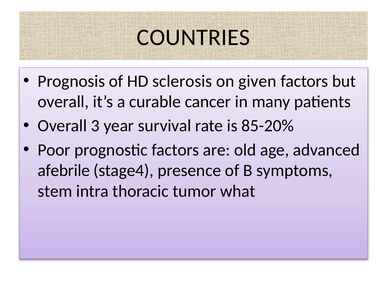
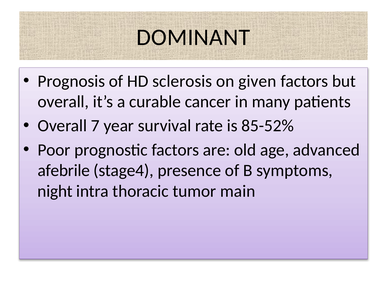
COUNTRIES: COUNTRIES -> DOMINANT
3: 3 -> 7
85-20%: 85-20% -> 85-52%
stem: stem -> night
what: what -> main
